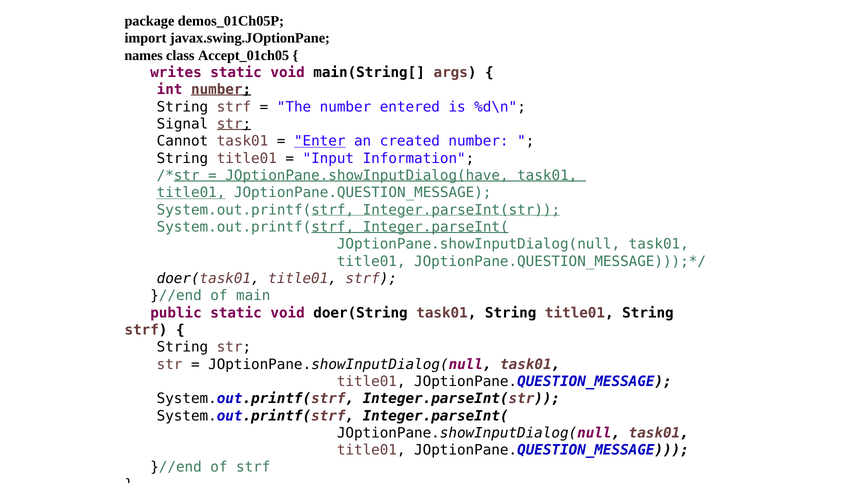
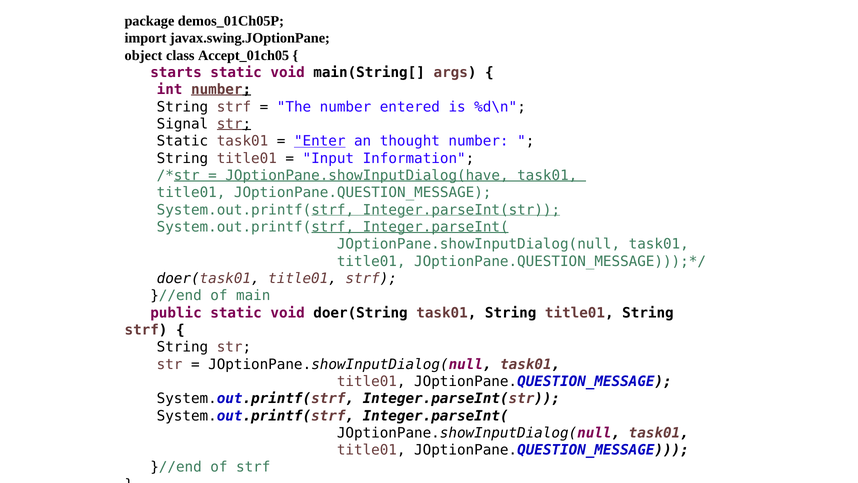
names: names -> object
writes: writes -> starts
Cannot at (182, 141): Cannot -> Static
created: created -> thought
title01 at (191, 192) underline: present -> none
